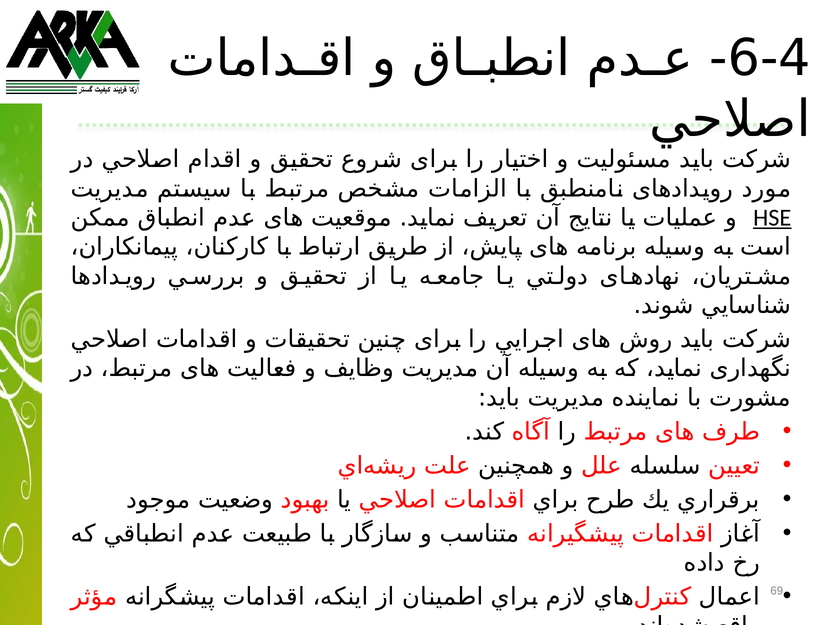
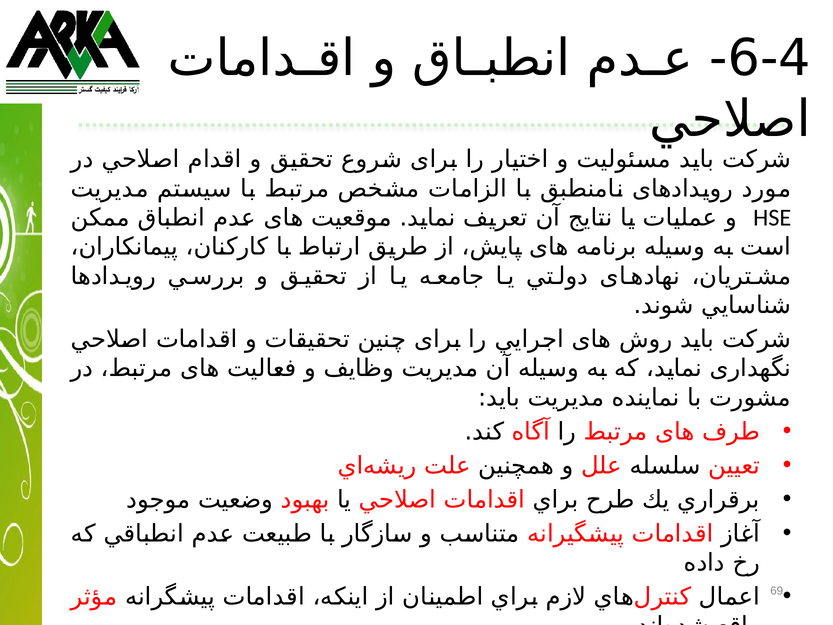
HSE underline: present -> none
